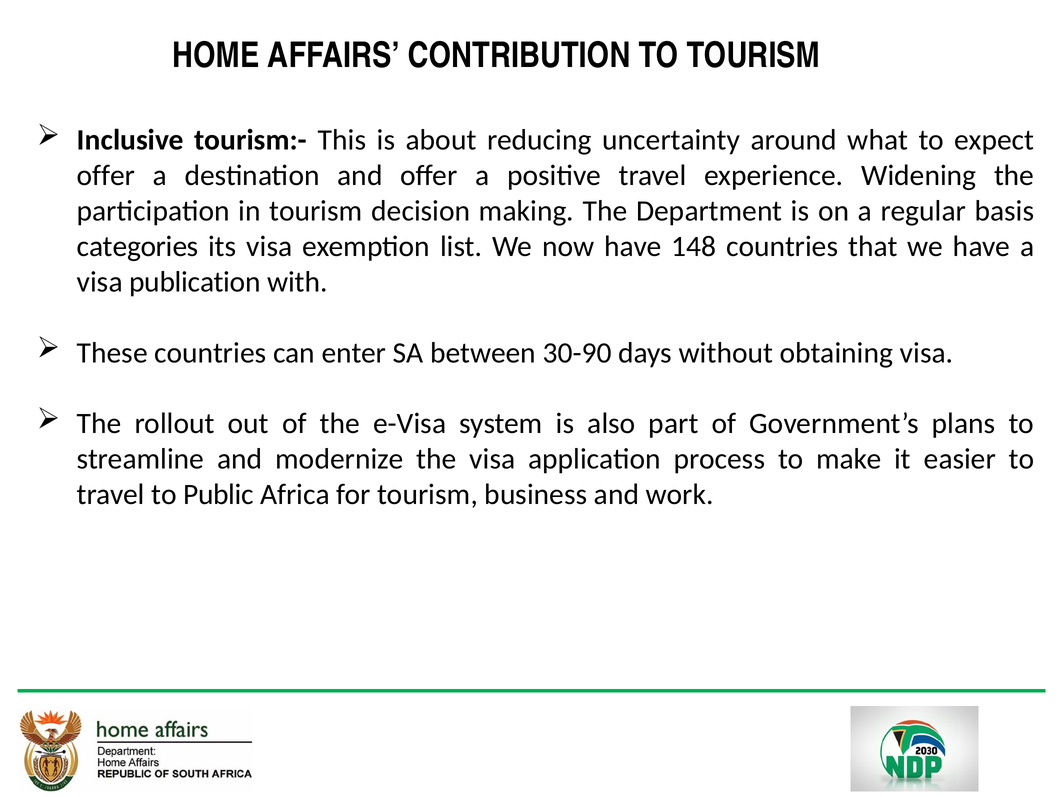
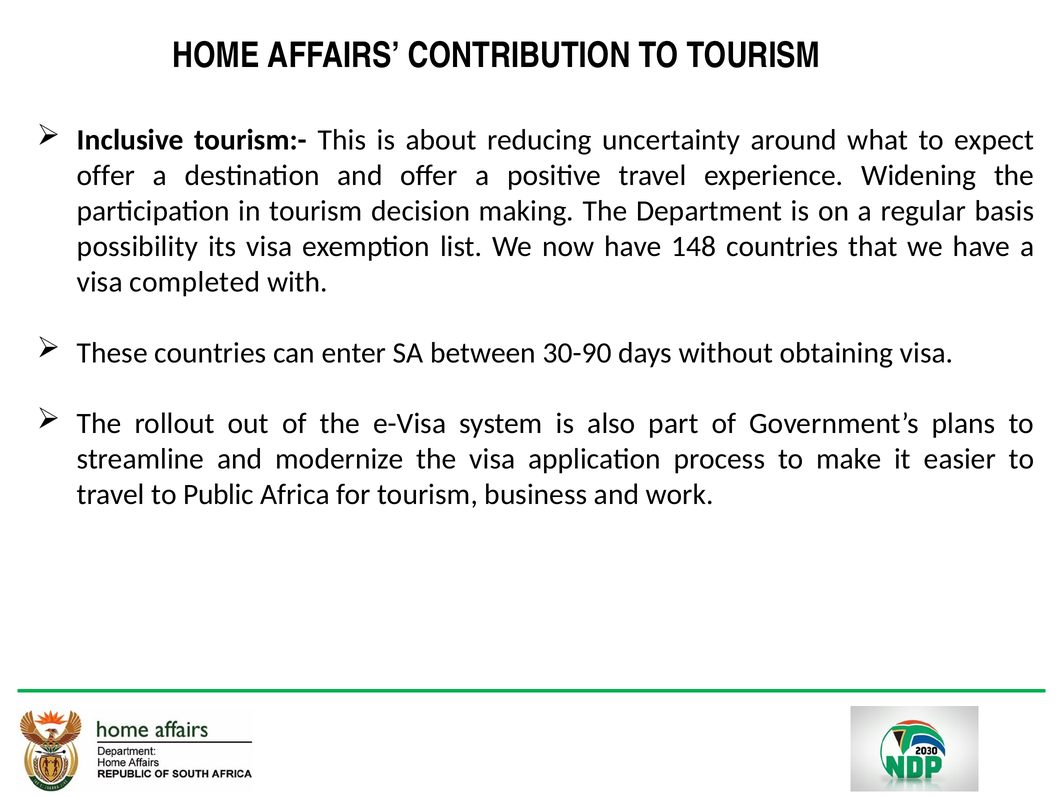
categories: categories -> possibility
publication: publication -> completed
